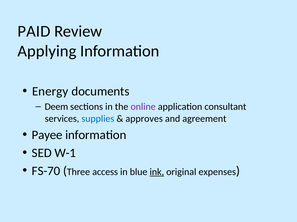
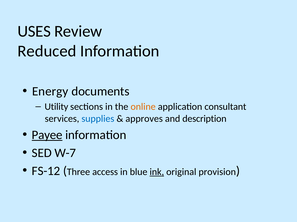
PAID: PAID -> USES
Applying: Applying -> Reduced
Deem: Deem -> Utility
online colour: purple -> orange
agreement: agreement -> description
Payee underline: none -> present
W-1: W-1 -> W-7
FS-70: FS-70 -> FS-12
expenses: expenses -> provision
